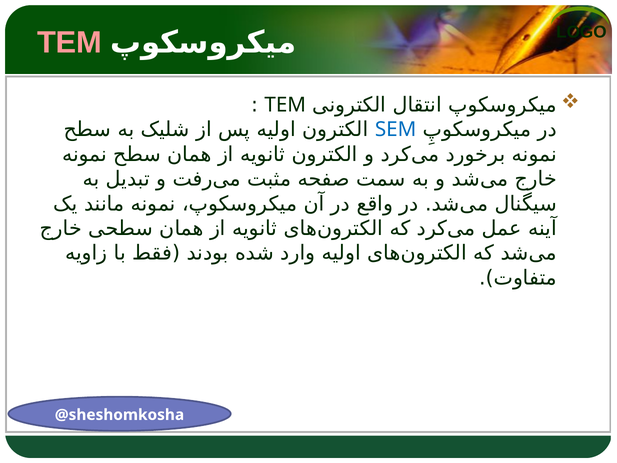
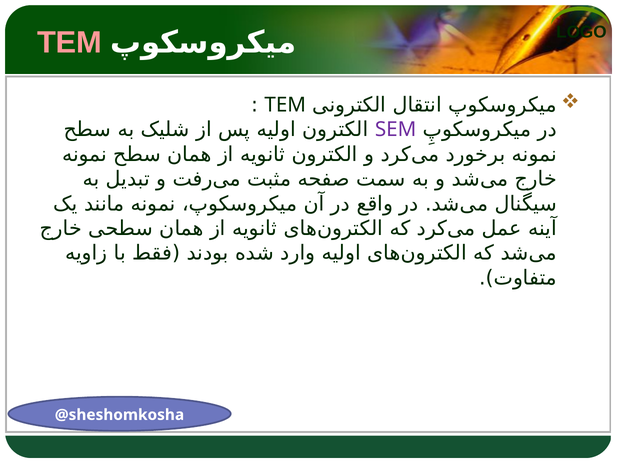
SEM colour: blue -> purple
